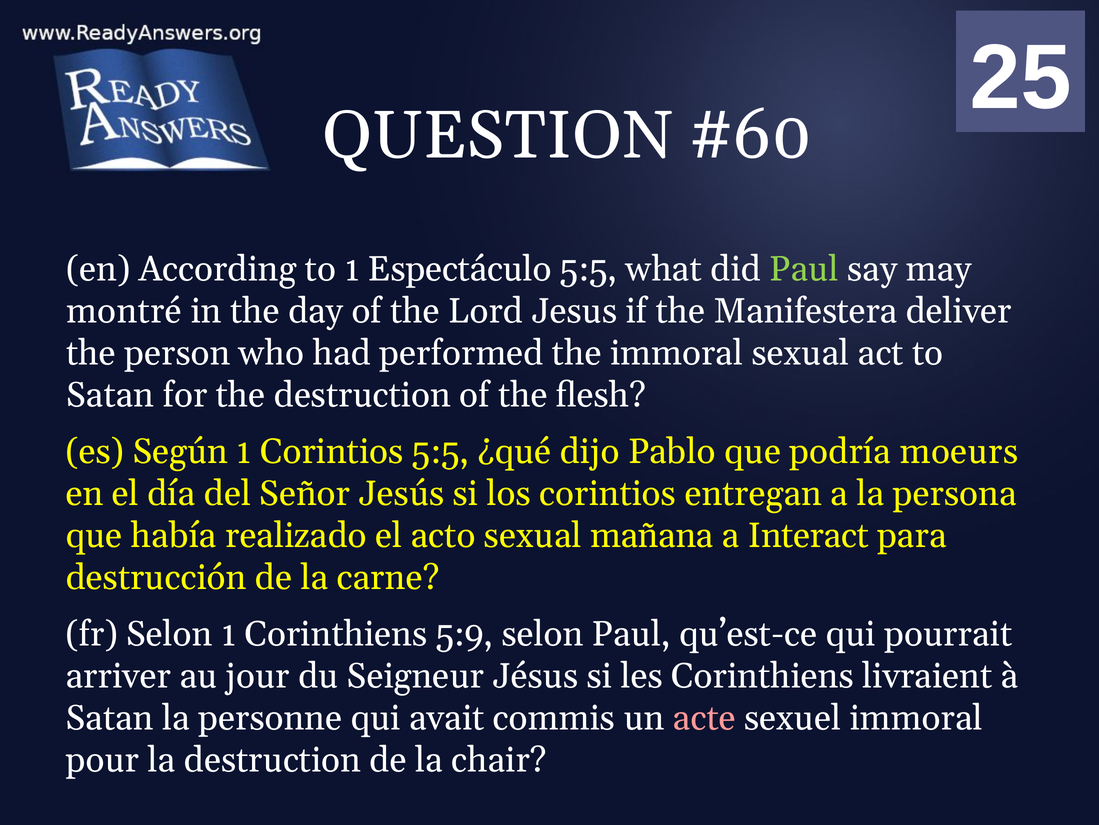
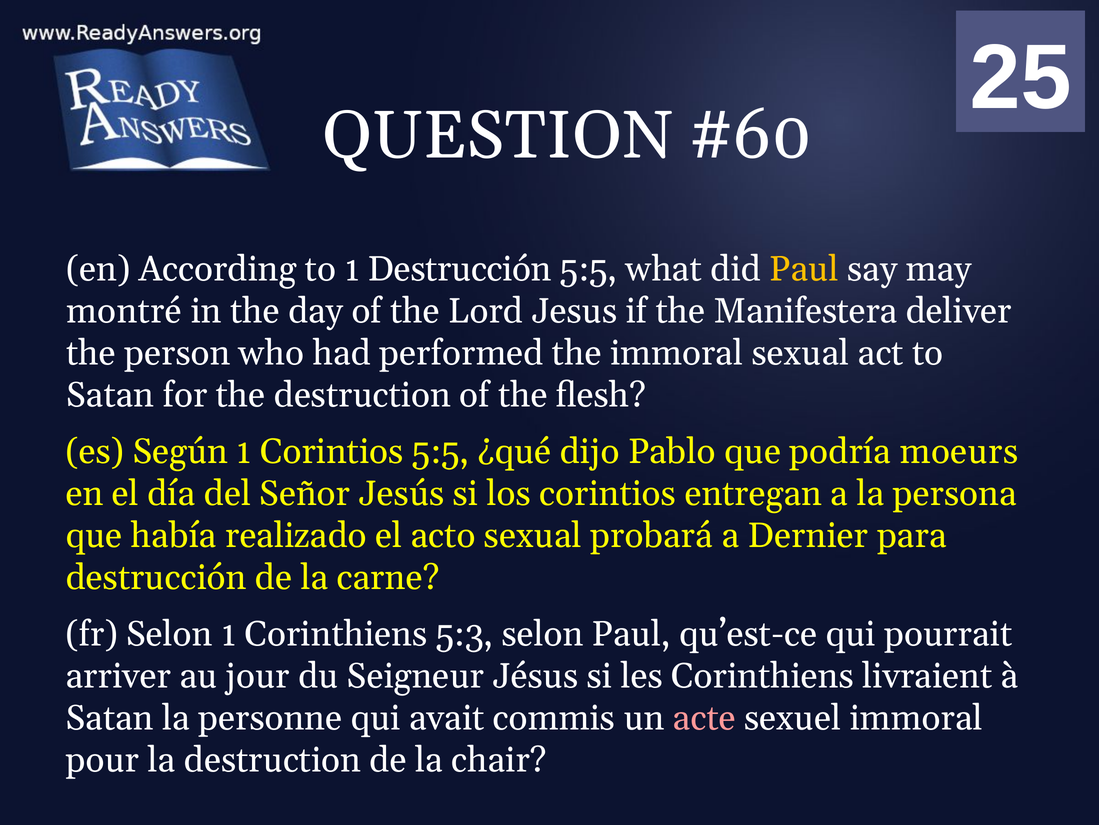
1 Espectáculo: Espectáculo -> Destrucción
Paul at (804, 269) colour: light green -> yellow
mañana: mañana -> probará
Interact: Interact -> Dernier
5:9: 5:9 -> 5:3
